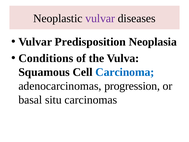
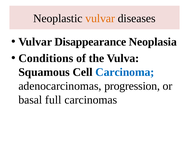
vulvar at (100, 18) colour: purple -> orange
Predisposition: Predisposition -> Disappearance
situ: situ -> full
